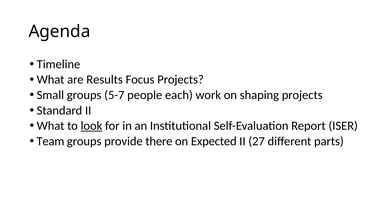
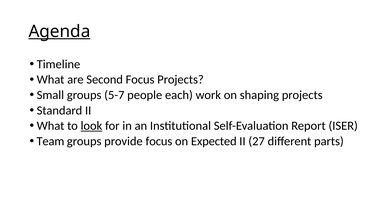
Agenda underline: none -> present
Results: Results -> Second
provide there: there -> focus
